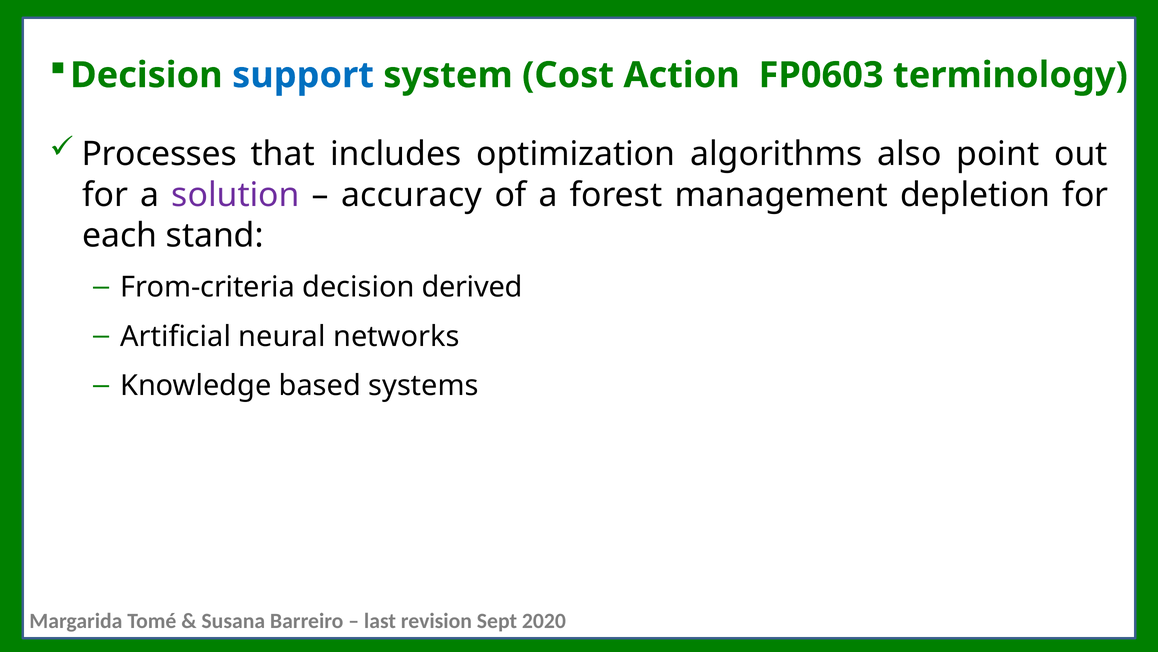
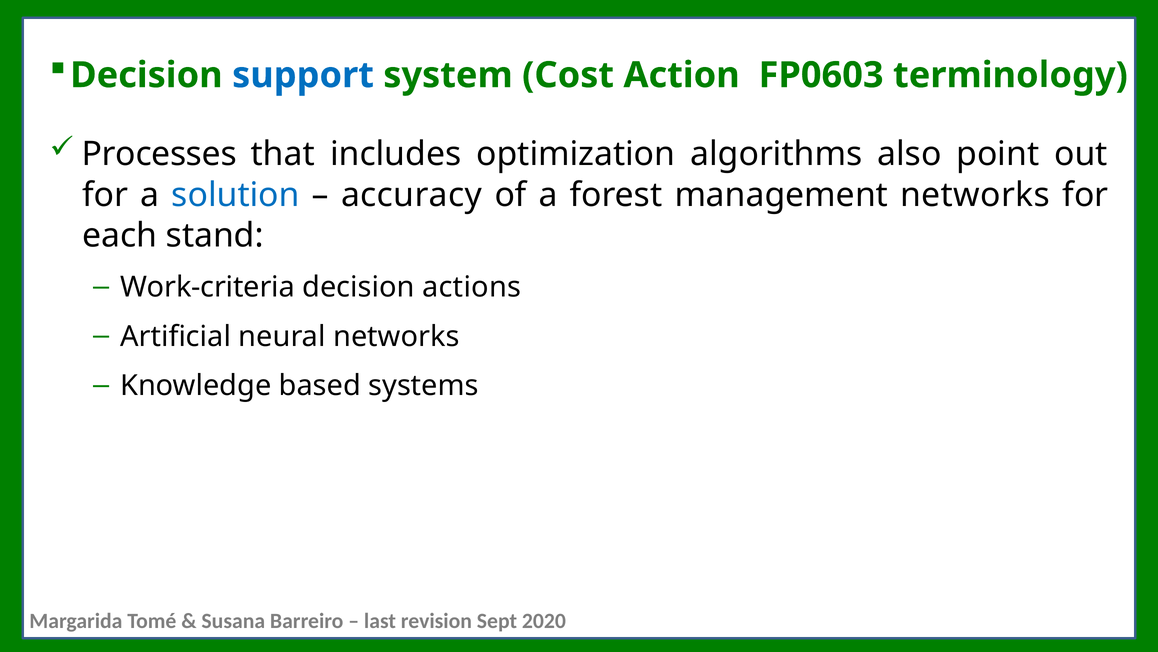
solution colour: purple -> blue
management depletion: depletion -> networks
From-criteria: From-criteria -> Work-criteria
derived: derived -> actions
